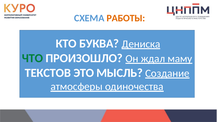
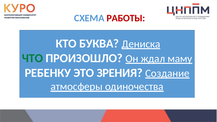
РАБОТЫ colour: orange -> red
ТЕКСТОВ: ТЕКСТОВ -> РЕБЕНКУ
МЫСЛЬ: МЫСЛЬ -> ЗРЕНИЯ
